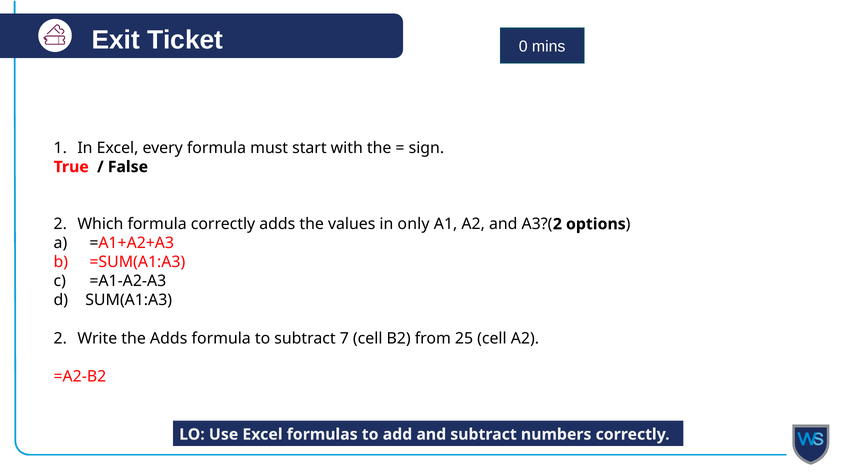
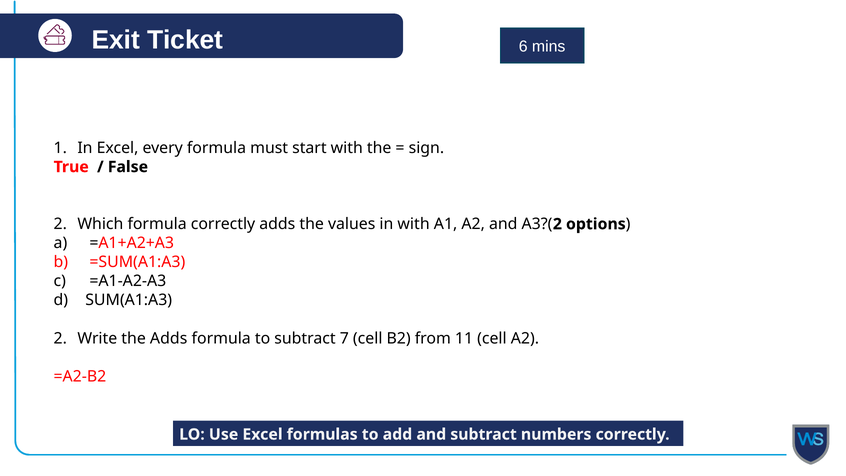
0: 0 -> 6
in only: only -> with
25: 25 -> 11
